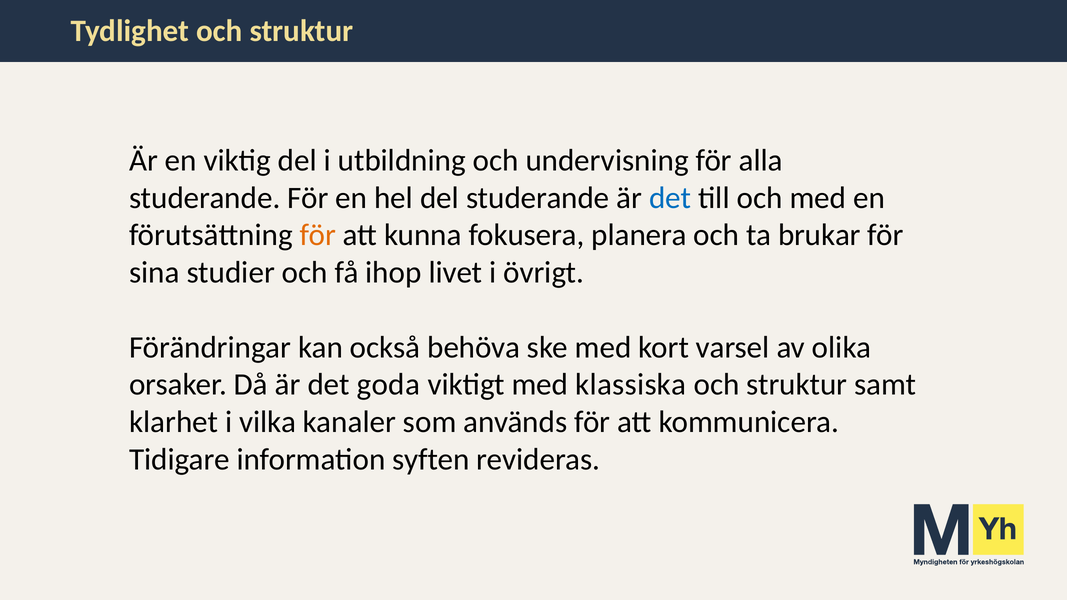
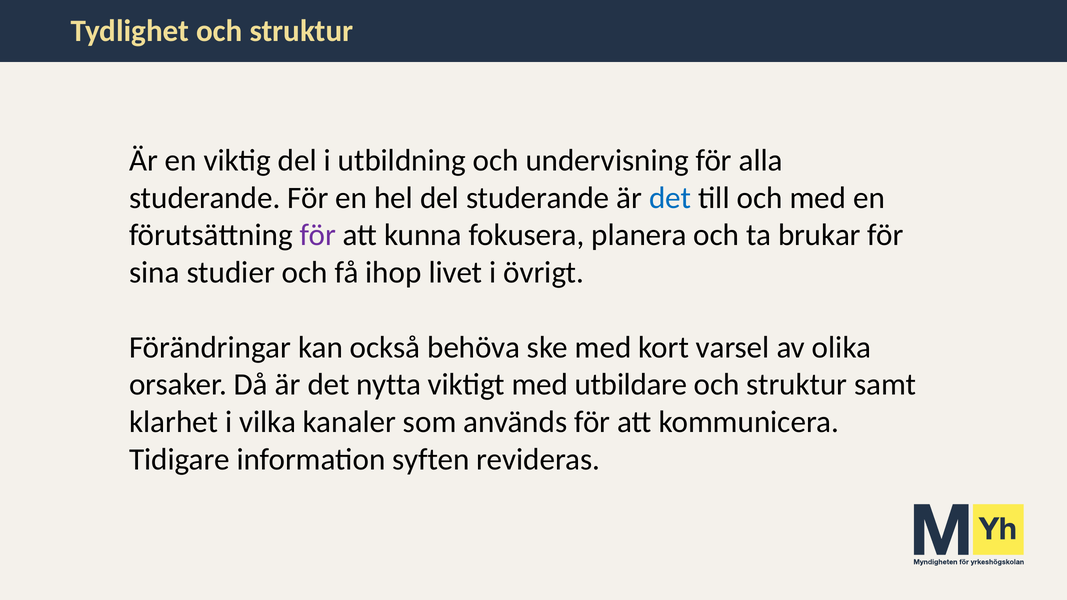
för at (318, 235) colour: orange -> purple
goda: goda -> nytta
klassiska: klassiska -> utbildare
